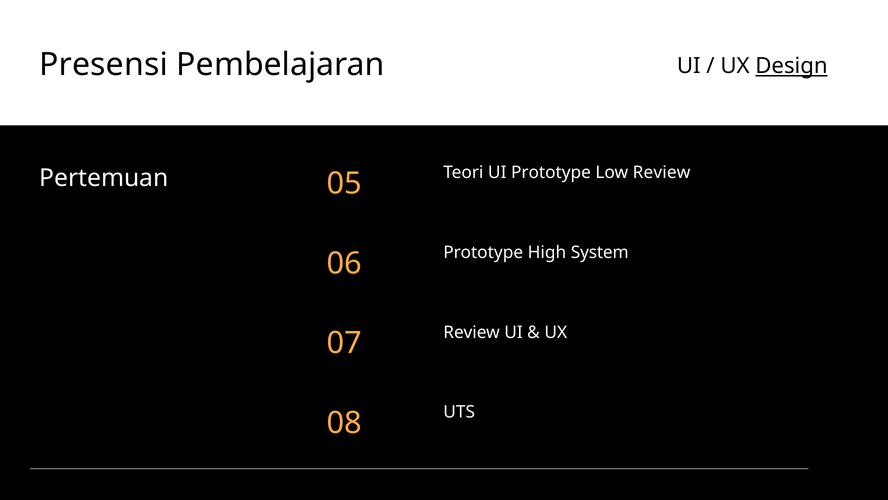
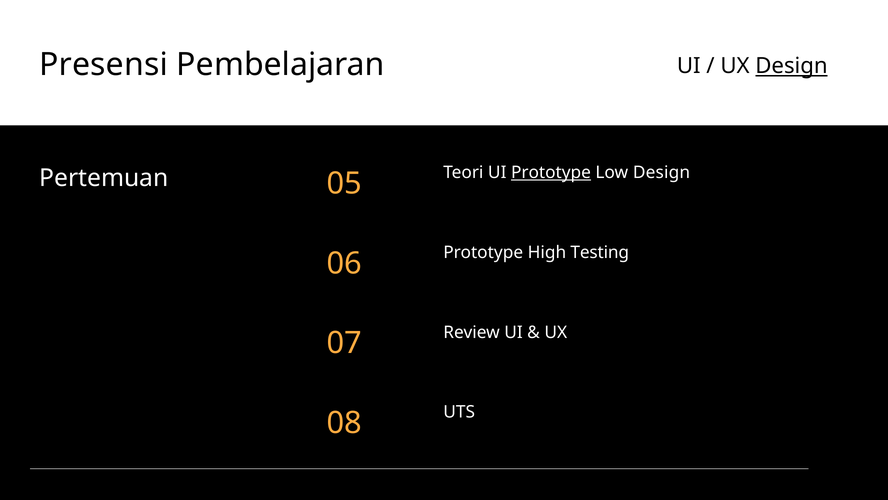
Prototype at (551, 172) underline: none -> present
Low Review: Review -> Design
System: System -> Testing
